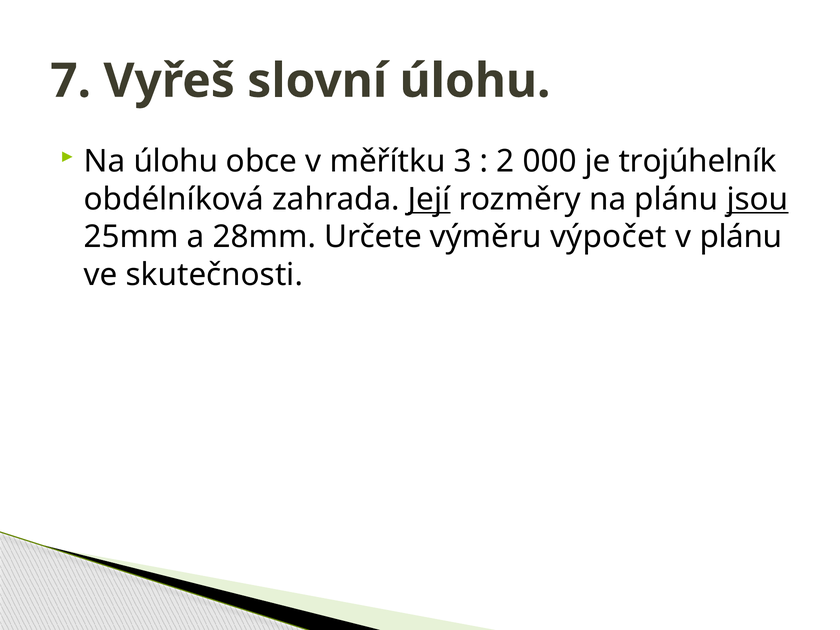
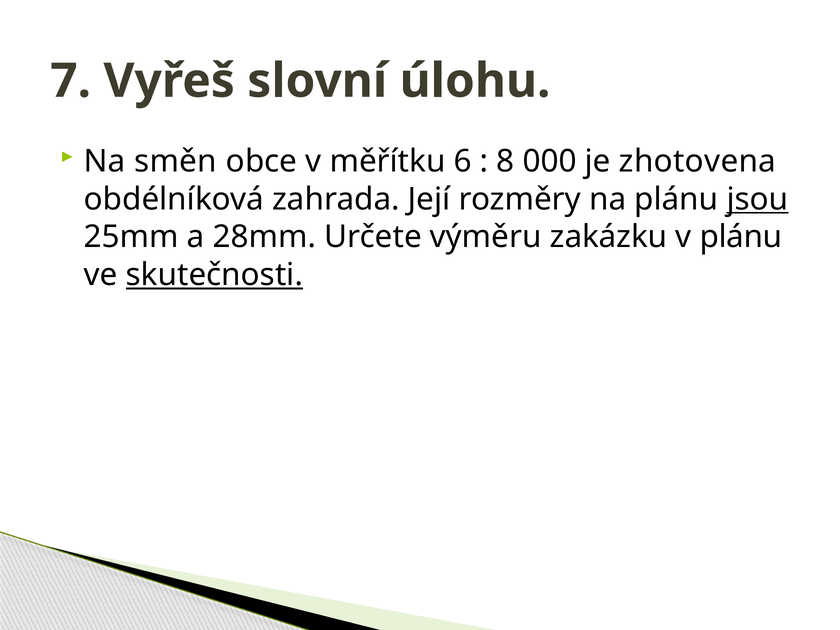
Na úlohu: úlohu -> směn
3: 3 -> 6
2: 2 -> 8
trojúhelník: trojúhelník -> zhotovena
Její underline: present -> none
výpočet: výpočet -> zakázku
skutečnosti underline: none -> present
